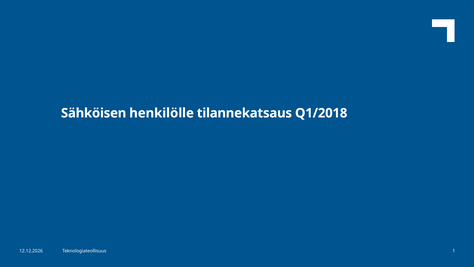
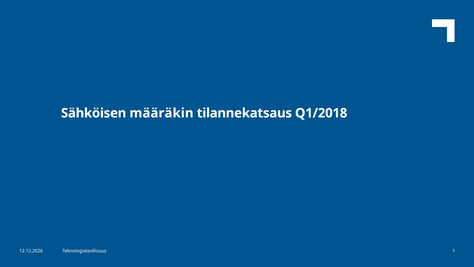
henkilölle: henkilölle -> määräkin
